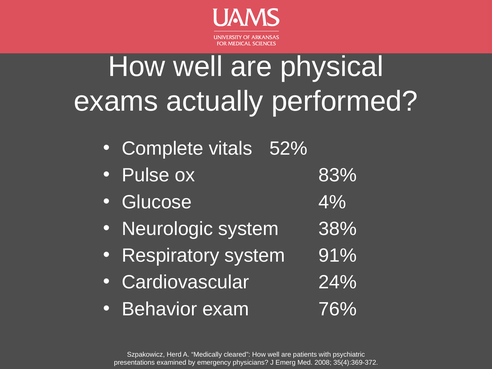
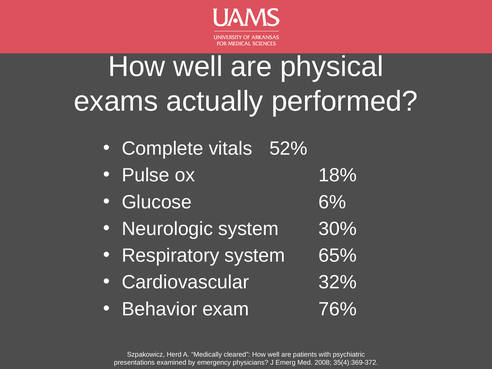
83%: 83% -> 18%
4%: 4% -> 6%
38%: 38% -> 30%
91%: 91% -> 65%
24%: 24% -> 32%
